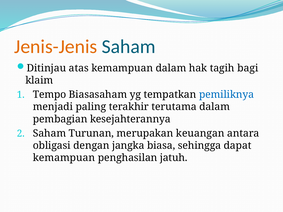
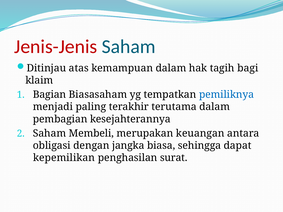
Jenis-Jenis colour: orange -> red
Tempo: Tempo -> Bagian
Turunan: Turunan -> Membeli
kemampuan at (64, 158): kemampuan -> kepemilikan
jatuh: jatuh -> surat
